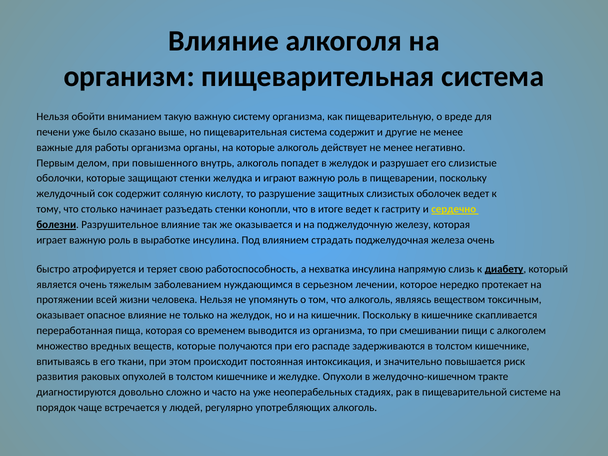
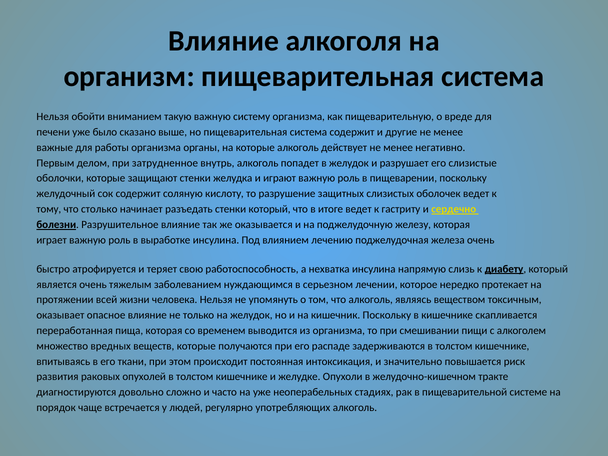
повышенного: повышенного -> затрудненное
стенки конопли: конопли -> который
страдать: страдать -> лечению
